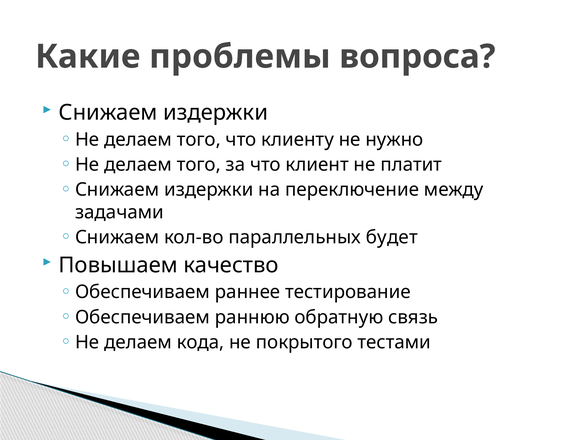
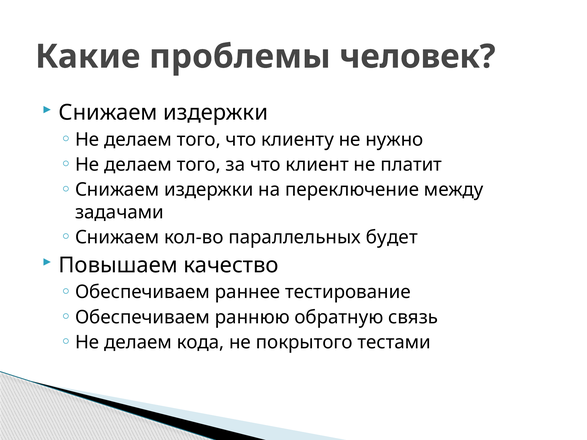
вопроса: вопроса -> человек
